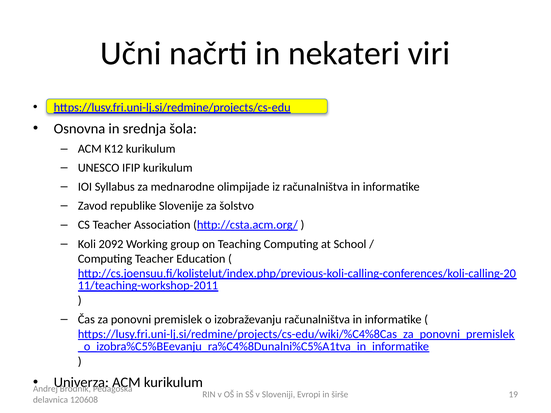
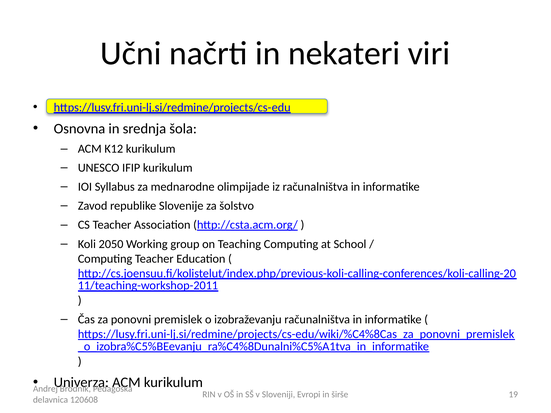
2092: 2092 -> 2050
